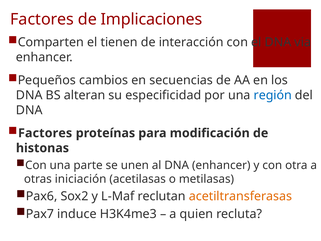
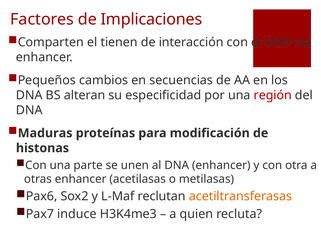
región colour: blue -> red
Factores at (45, 133): Factores -> Maduras
otras iniciación: iniciación -> enhancer
